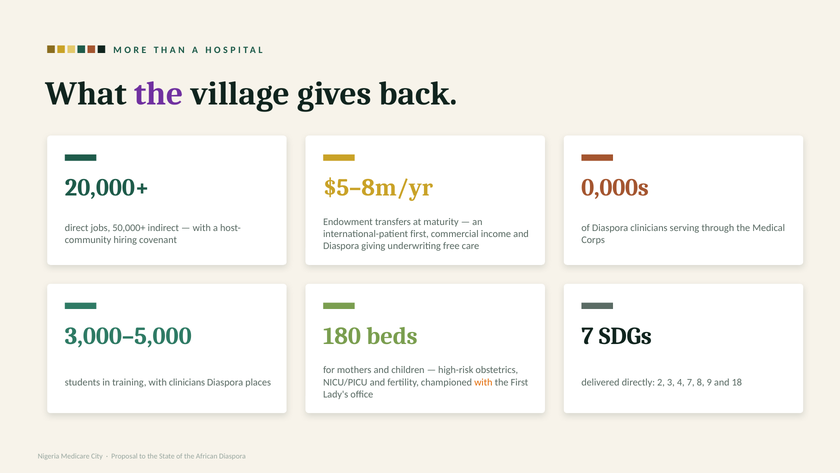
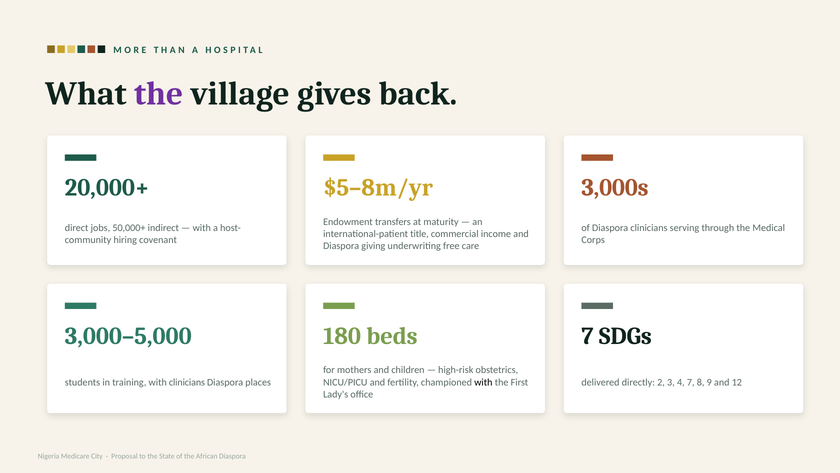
0,000s: 0,000s -> 3,000s
international-patient first: first -> title
with at (483, 382) colour: orange -> black
18: 18 -> 12
